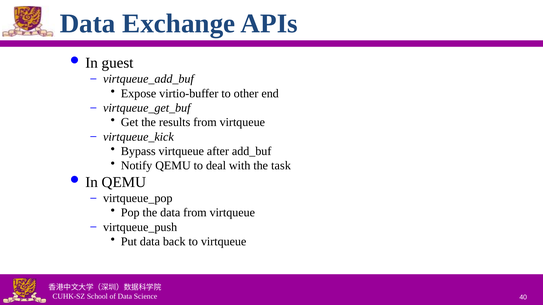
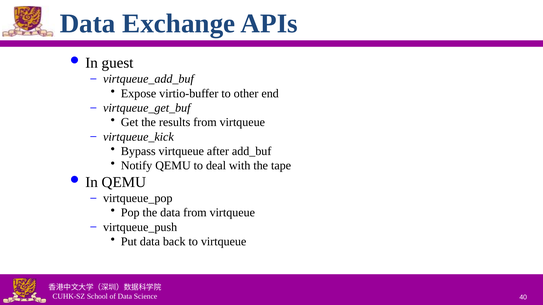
task: task -> tape
